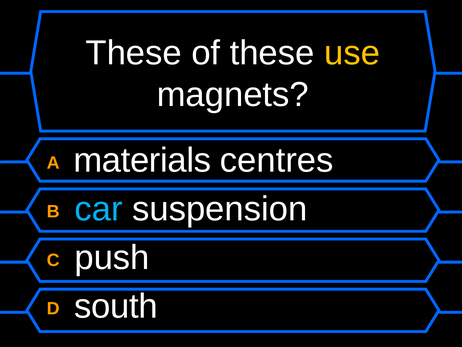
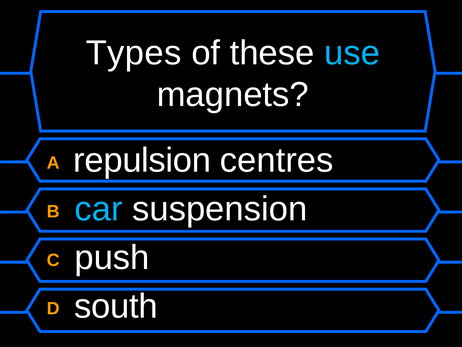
These at (134, 53): These -> Types
use colour: yellow -> light blue
materials: materials -> repulsion
